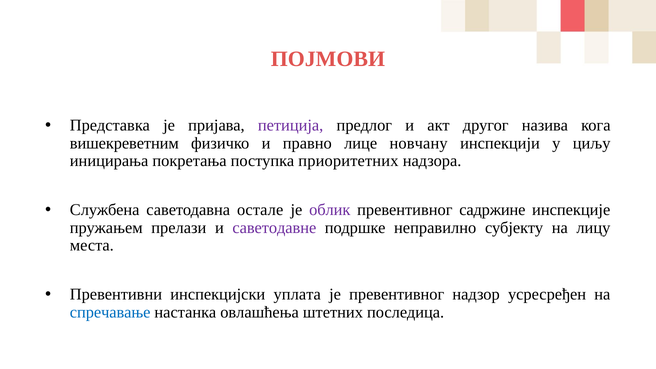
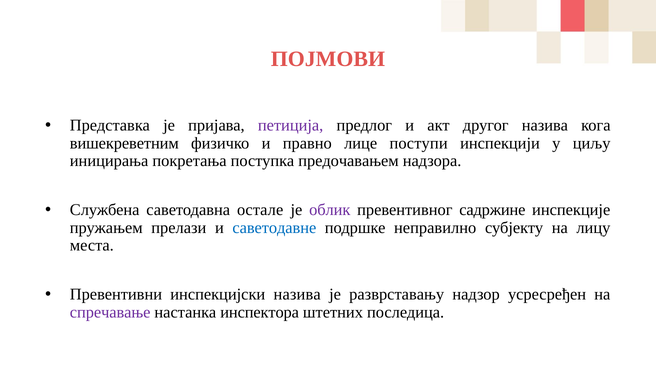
новчану: новчану -> поступи
приоритетних: приоритетних -> предочавањем
саветодавне colour: purple -> blue
инспекцијски уплата: уплата -> назива
је превентивног: превентивног -> разврставању
спречавање colour: blue -> purple
овлашћења: овлашћења -> инспектора
